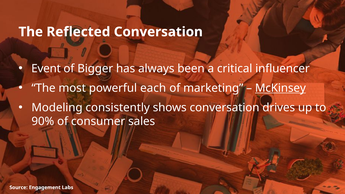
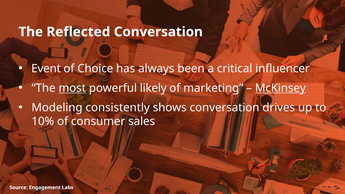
Bigger: Bigger -> Choice
most underline: none -> present
each: each -> likely
90%: 90% -> 10%
